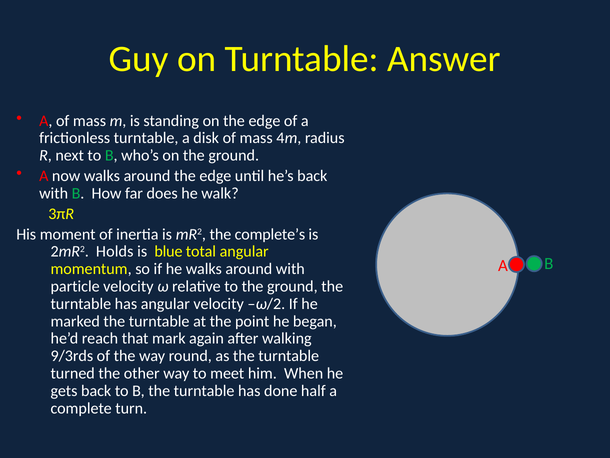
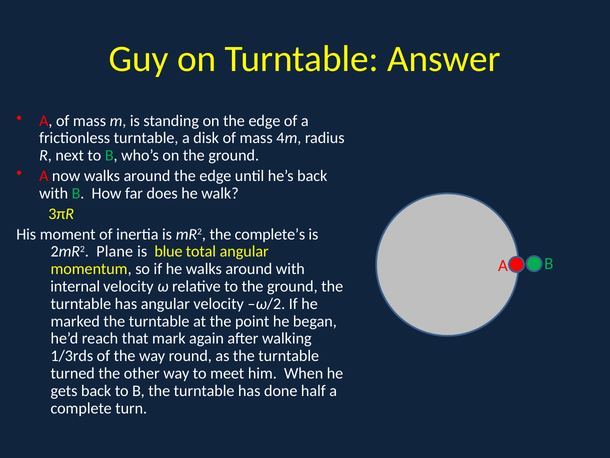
Holds: Holds -> Plane
particle: particle -> internal
9/3rds: 9/3rds -> 1/3rds
